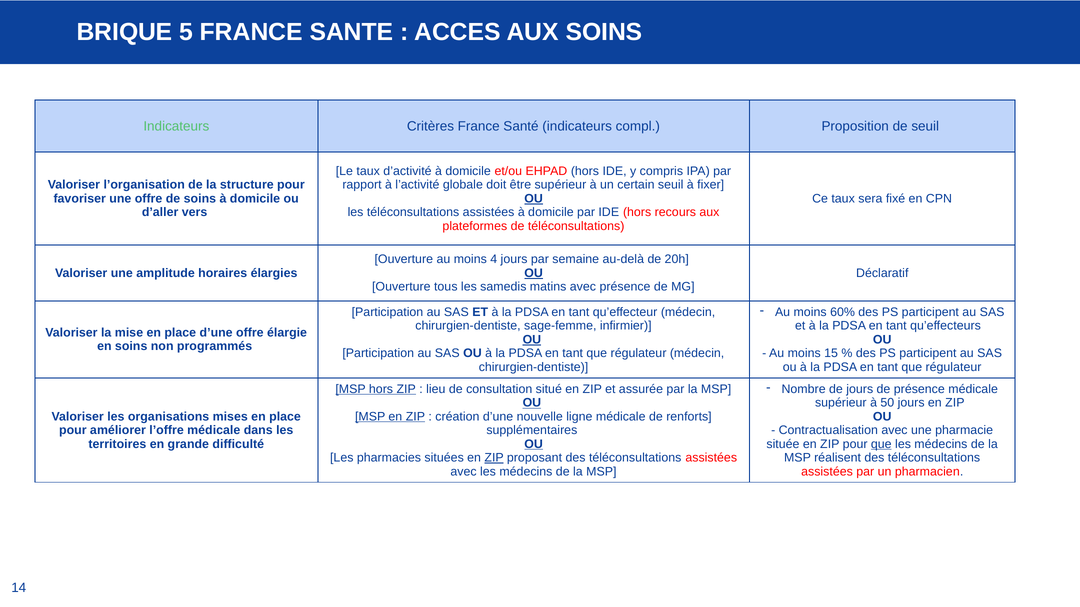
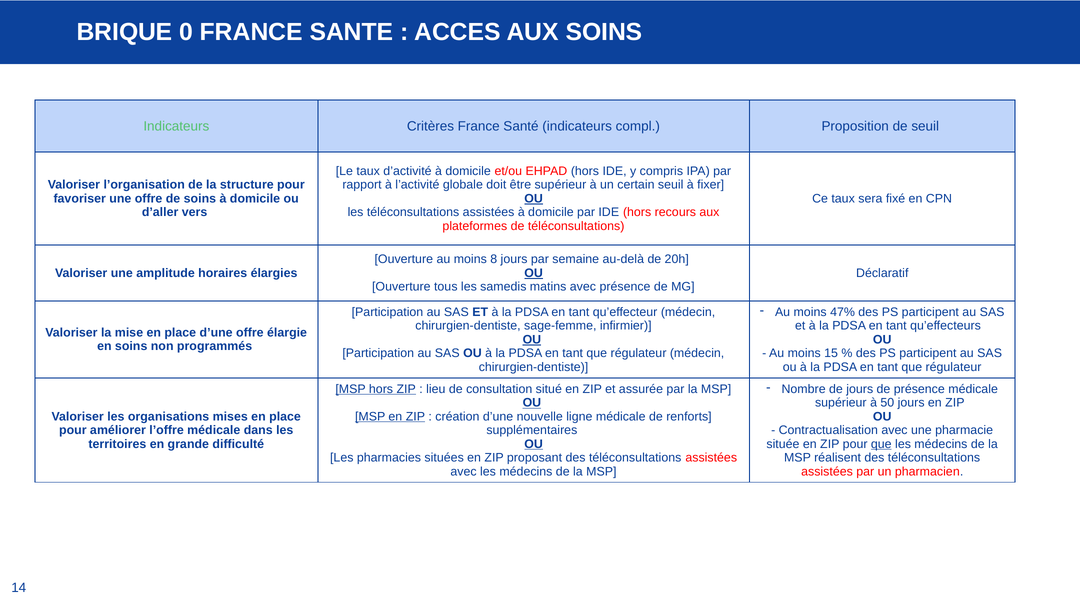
5: 5 -> 0
4: 4 -> 8
60%: 60% -> 47%
ZIP at (494, 458) underline: present -> none
